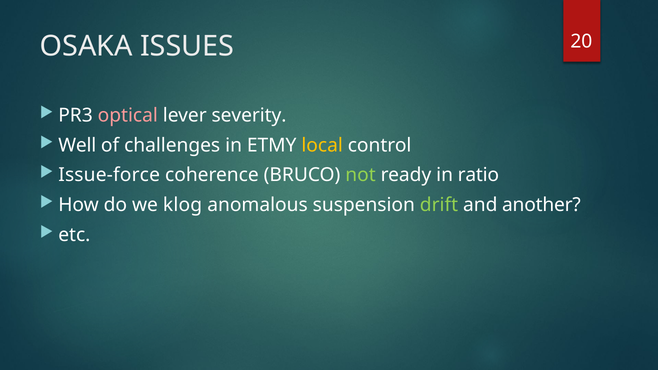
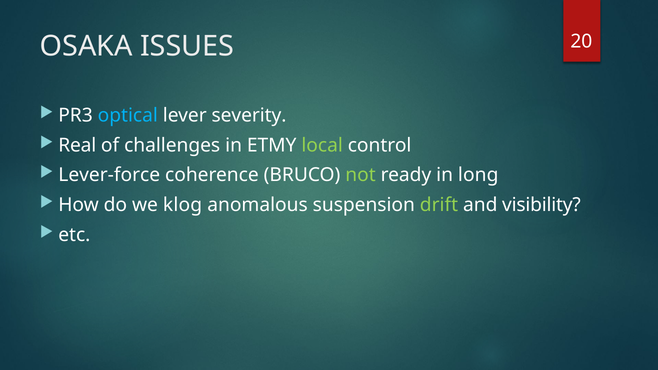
optical colour: pink -> light blue
Well: Well -> Real
local colour: yellow -> light green
Issue-force: Issue-force -> Lever-force
ratio: ratio -> long
another: another -> visibility
